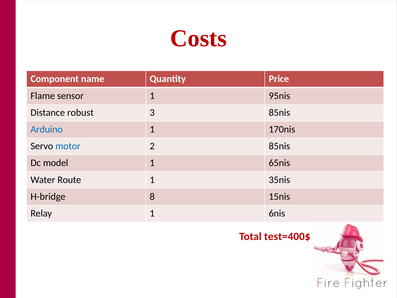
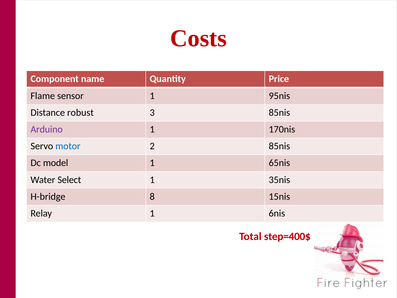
Arduino colour: blue -> purple
Route: Route -> Select
test=400$: test=400$ -> step=400$
